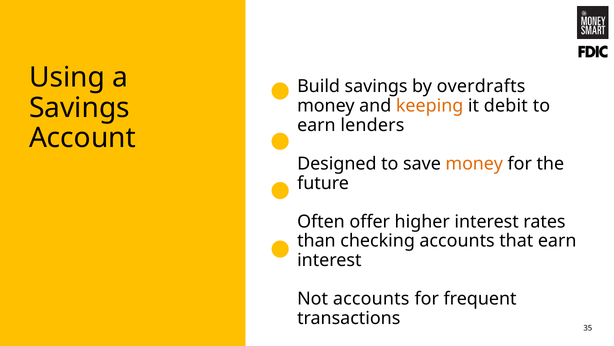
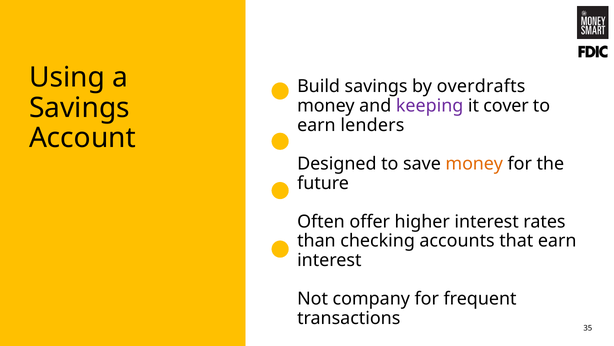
keeping colour: orange -> purple
debit: debit -> cover
Not accounts: accounts -> company
